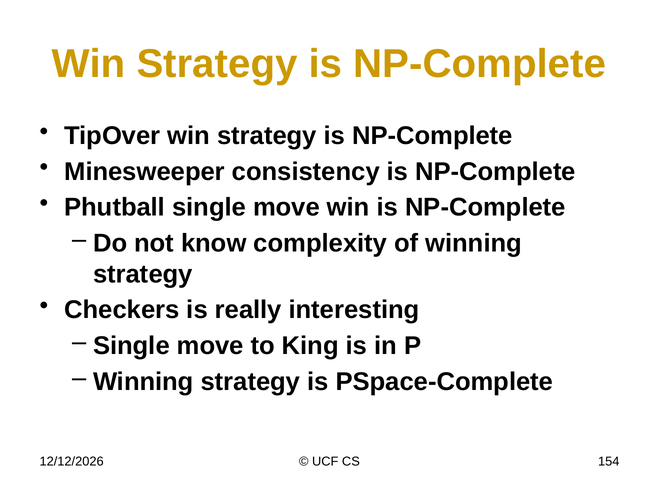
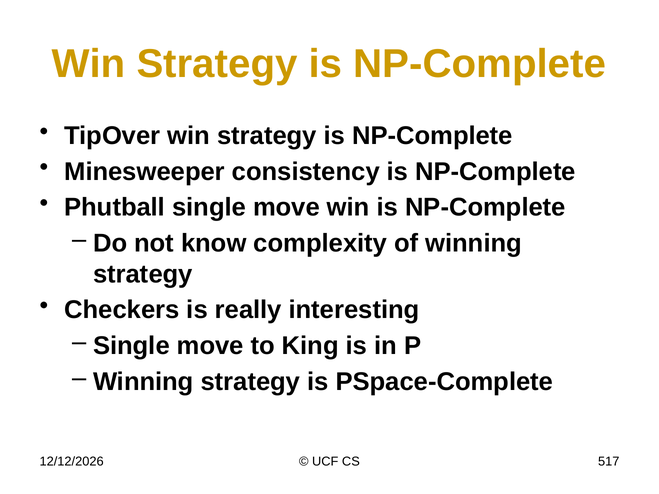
154: 154 -> 517
